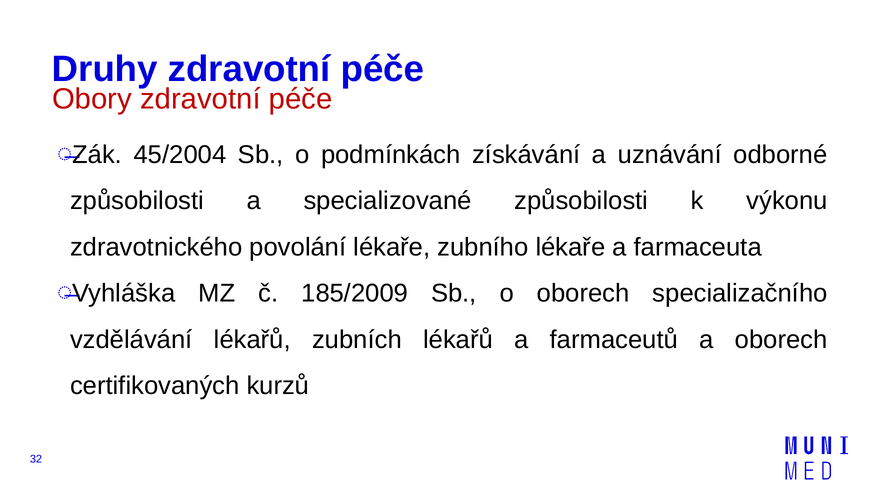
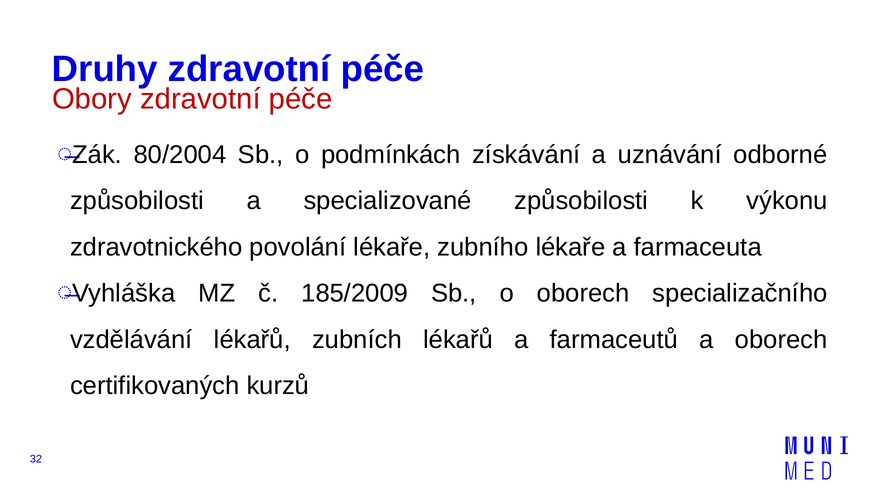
45/2004: 45/2004 -> 80/2004
